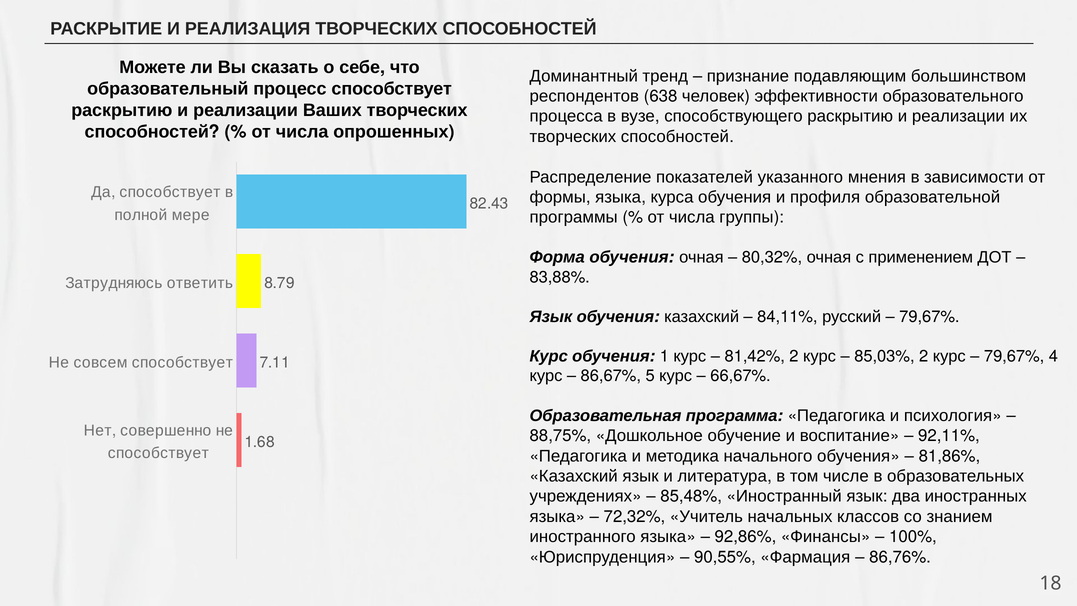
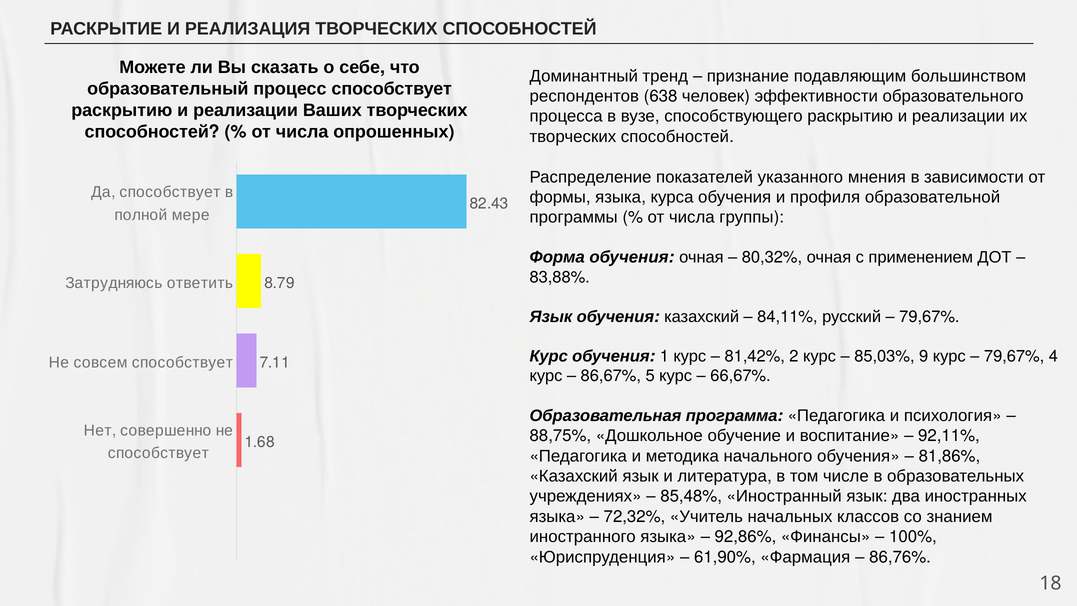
85,03% 2: 2 -> 9
90,55%: 90,55% -> 61,90%
